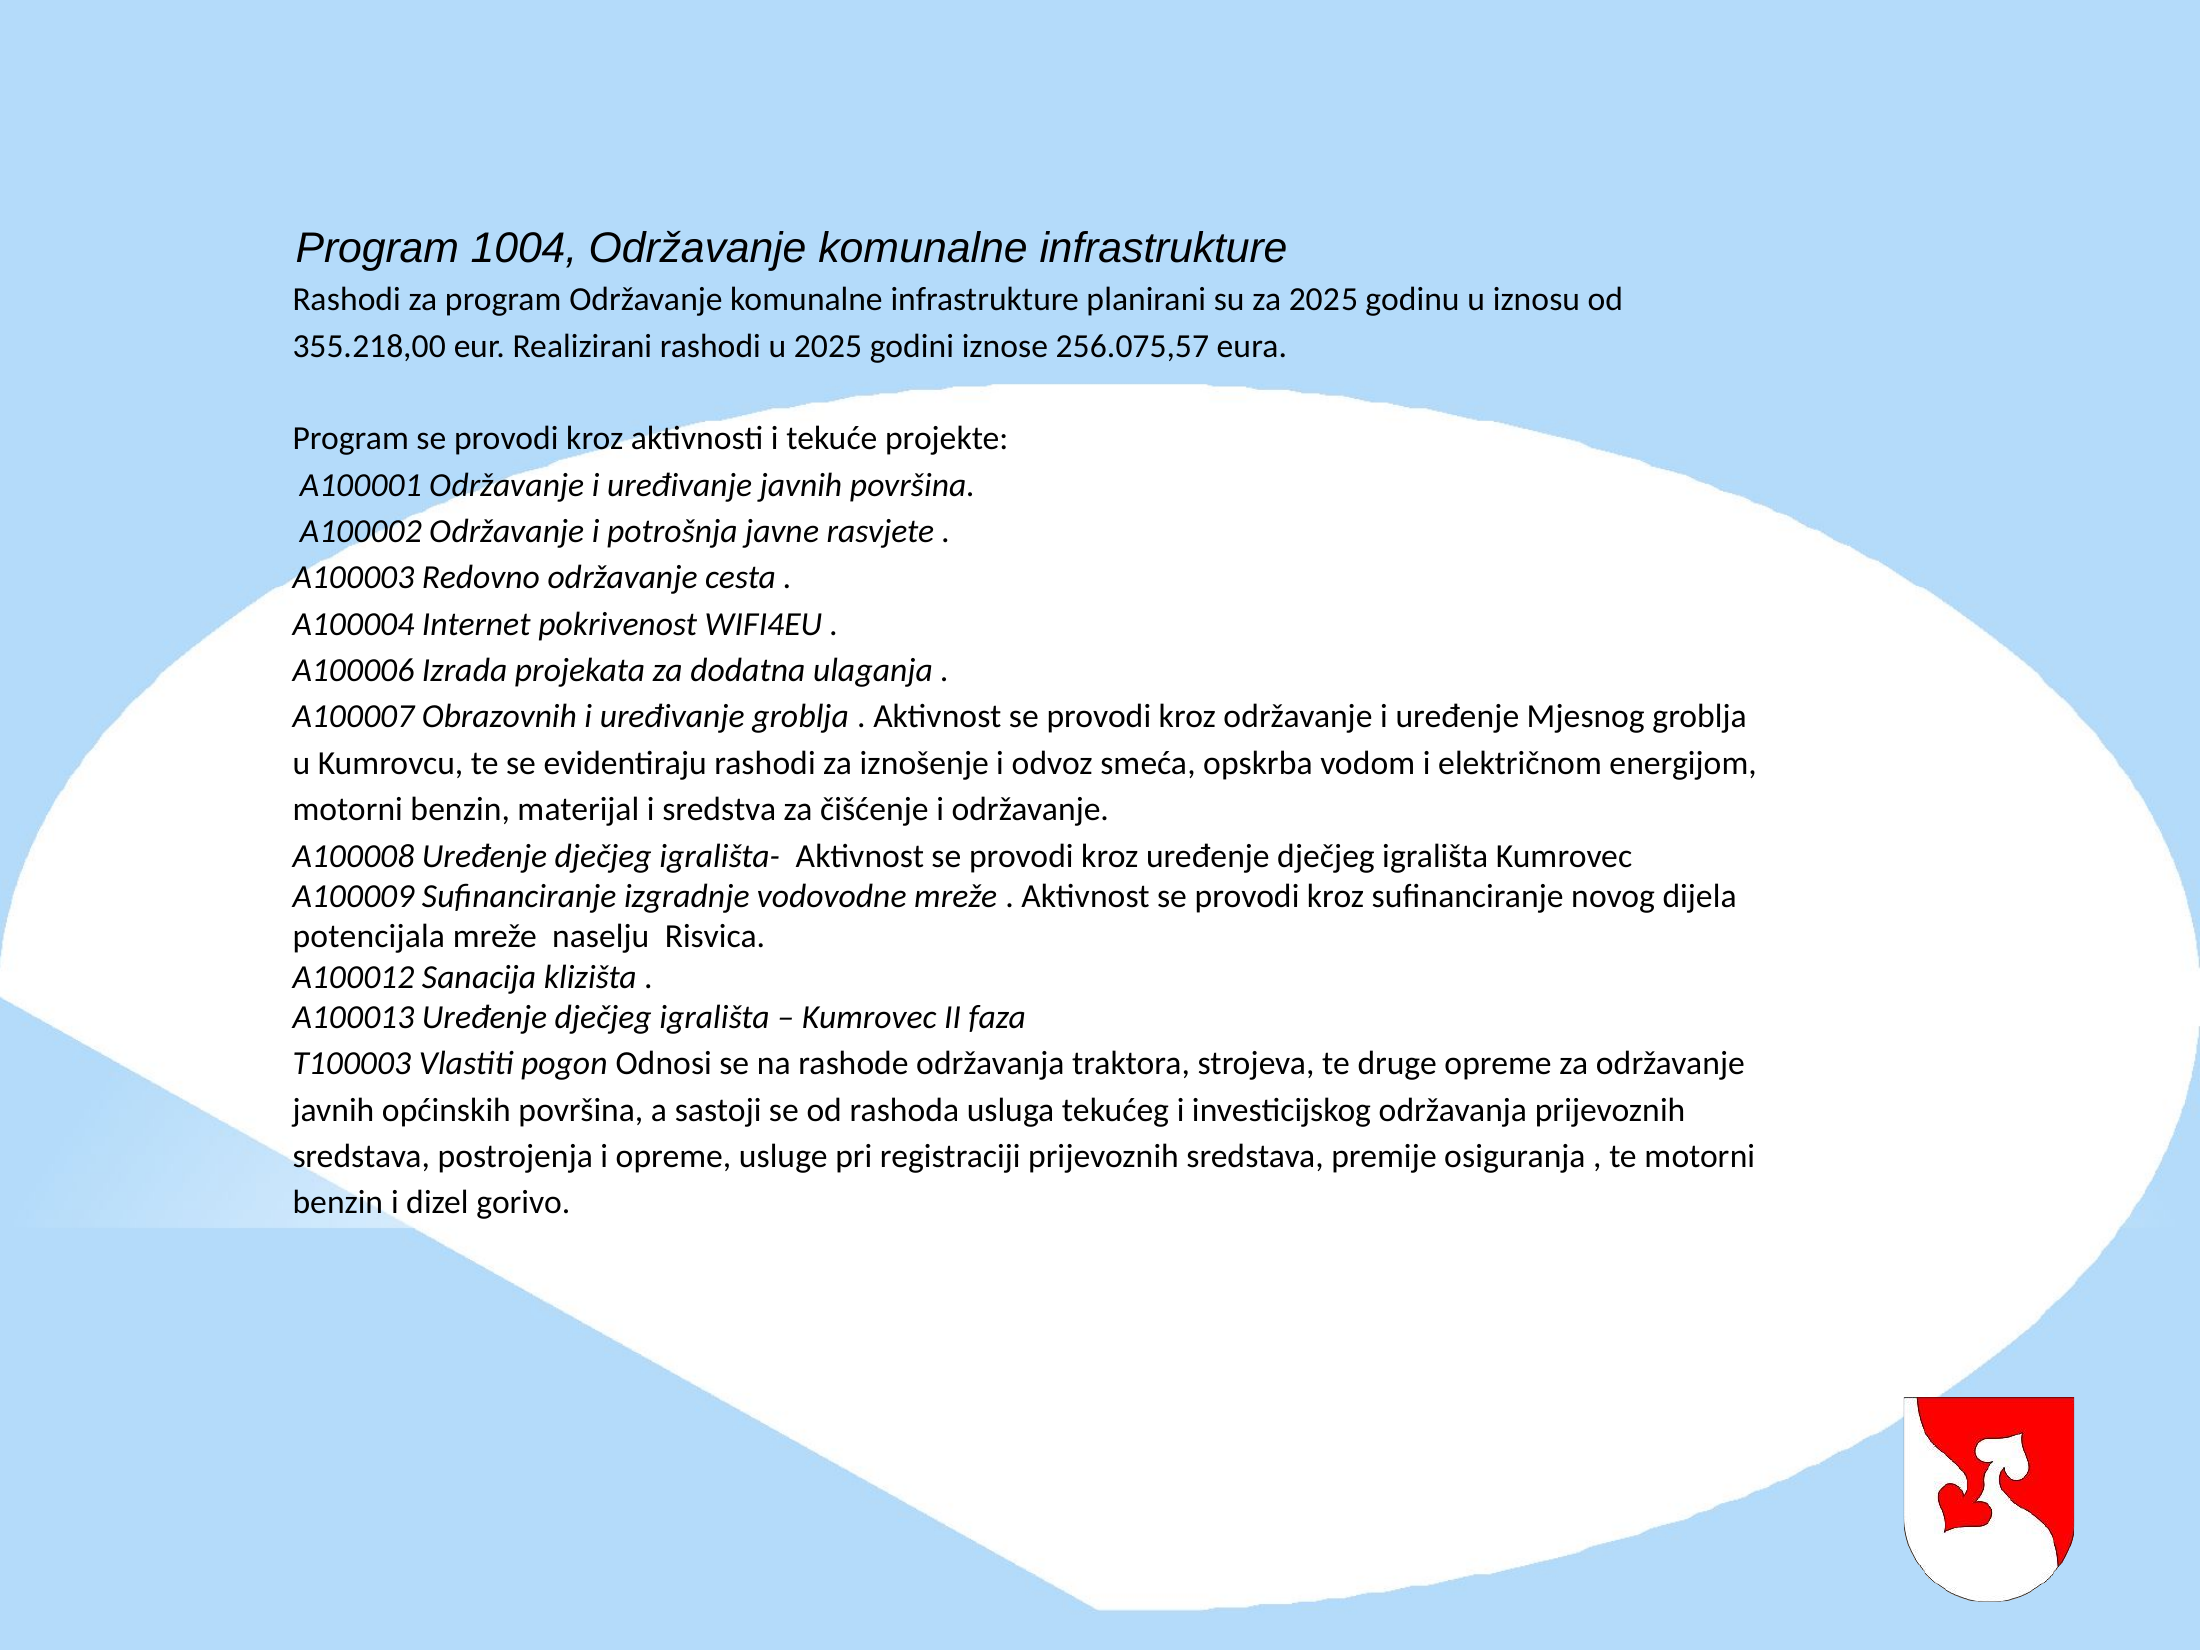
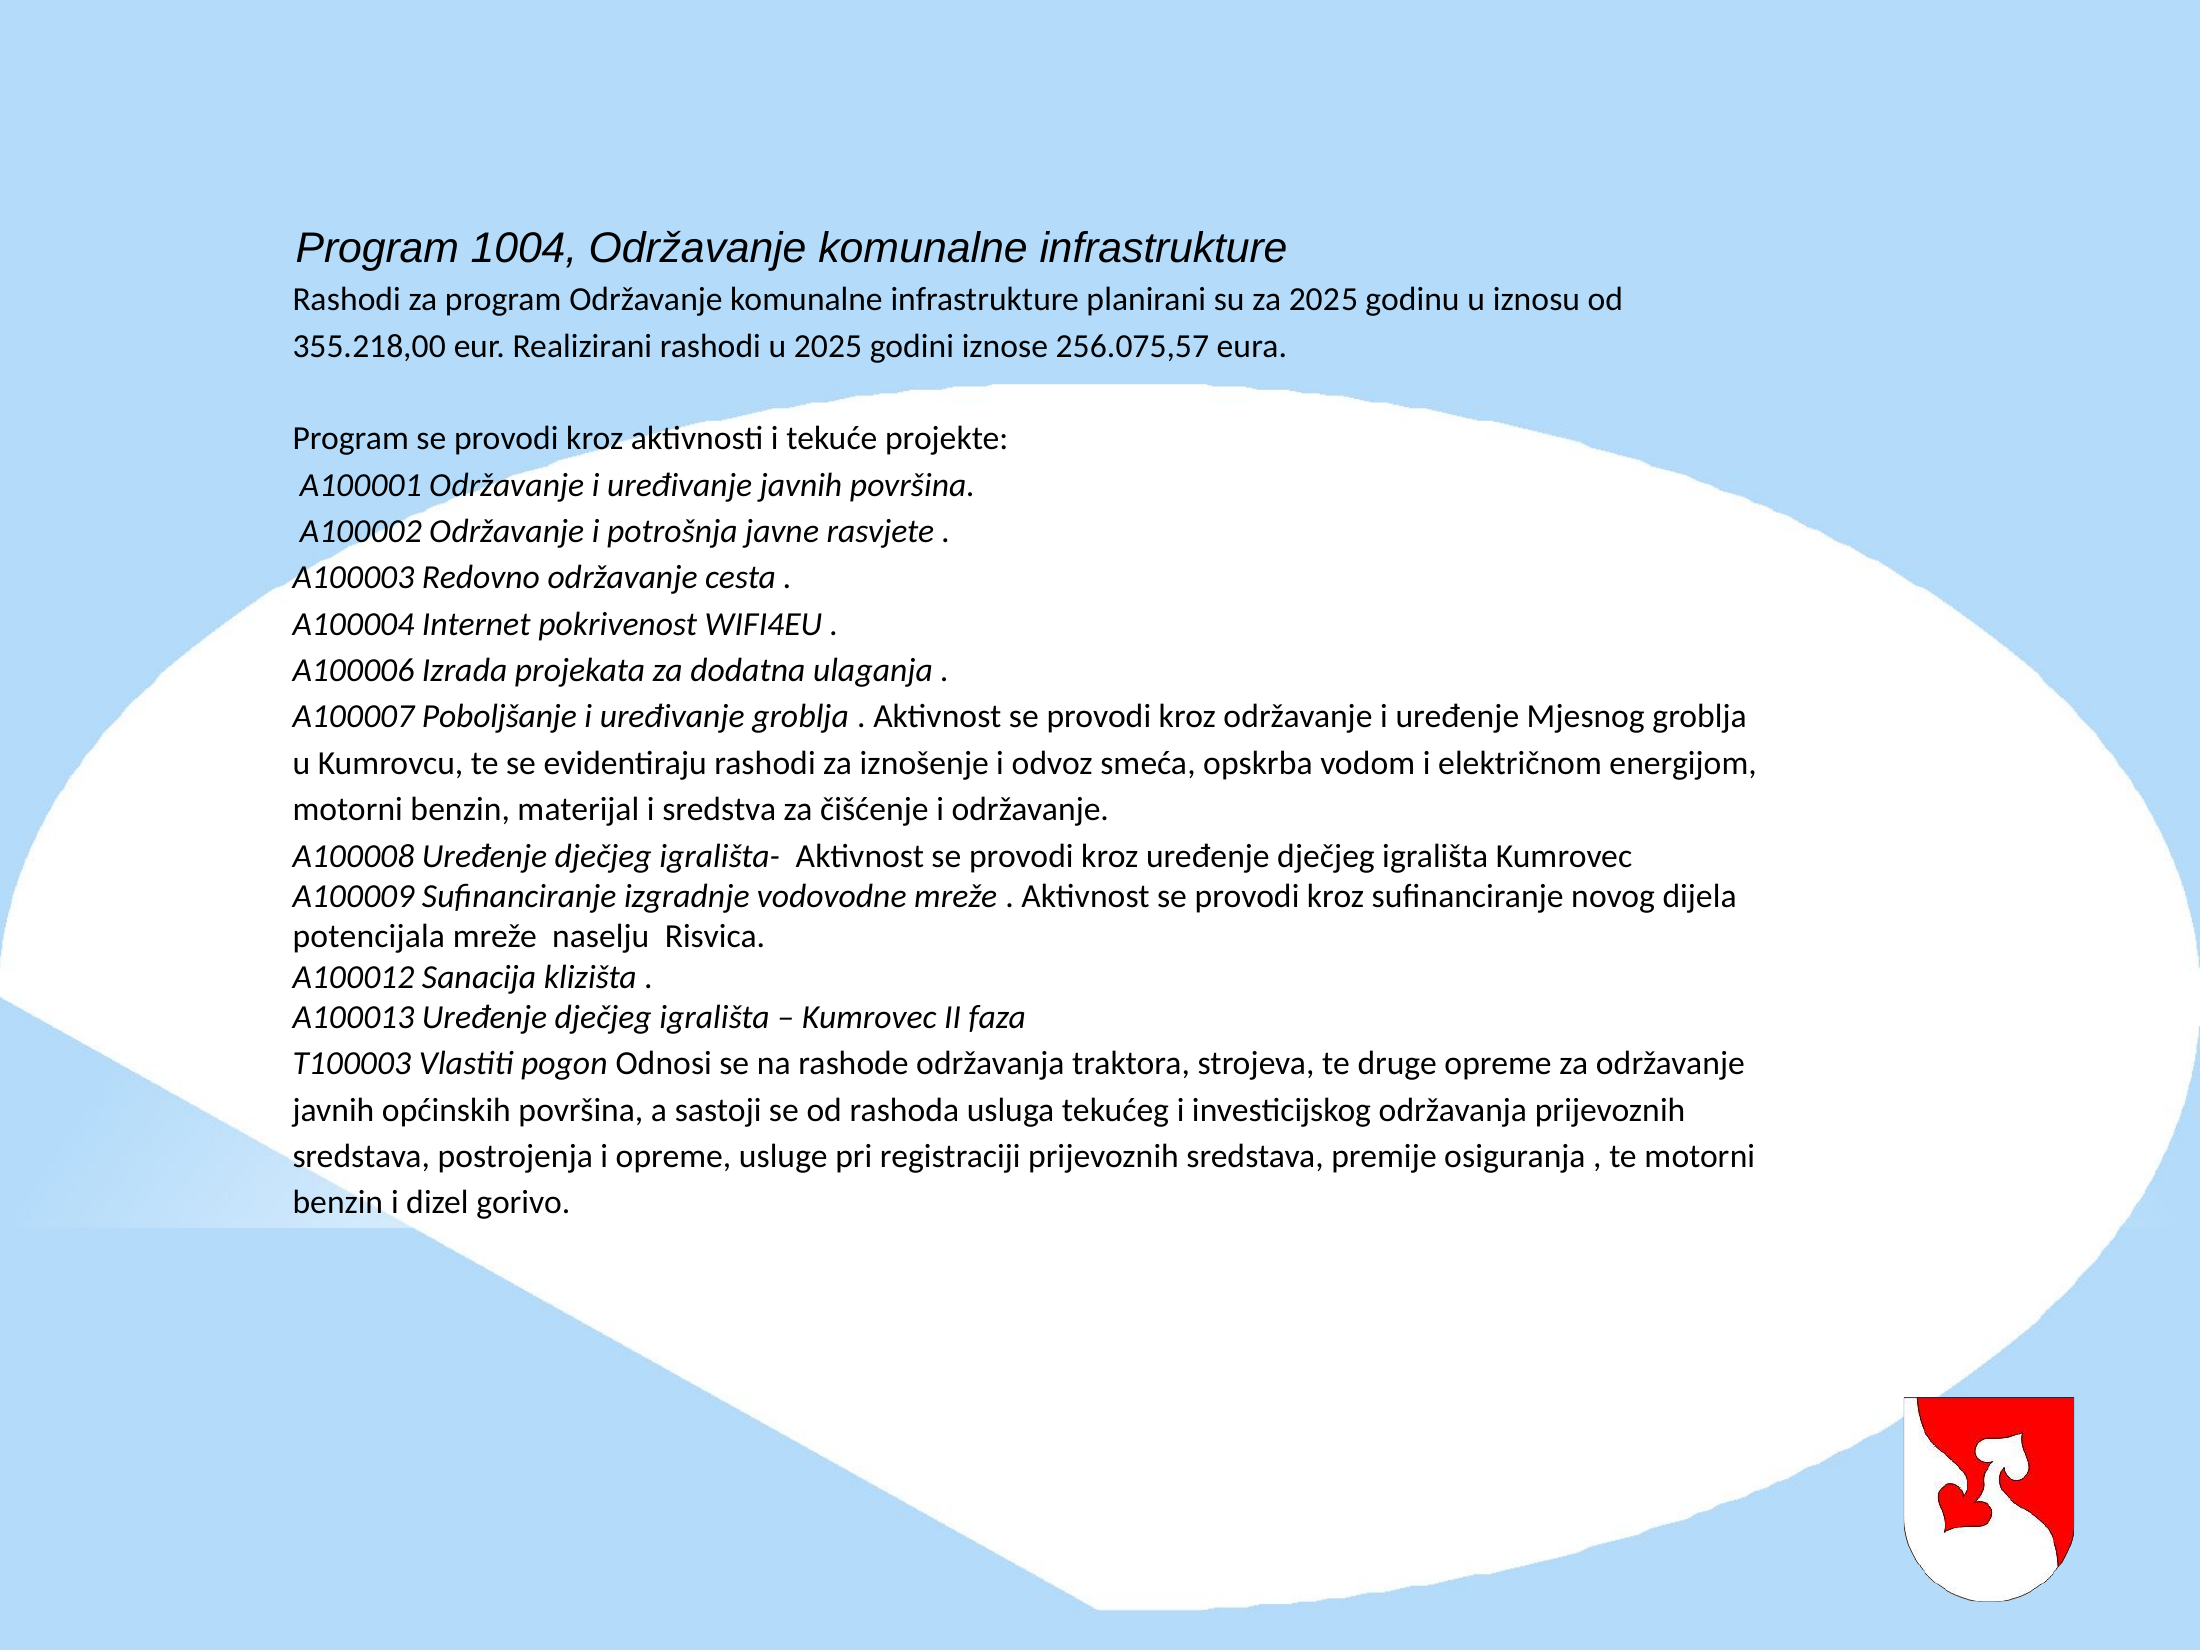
Obrazovnih: Obrazovnih -> Poboljšanje
